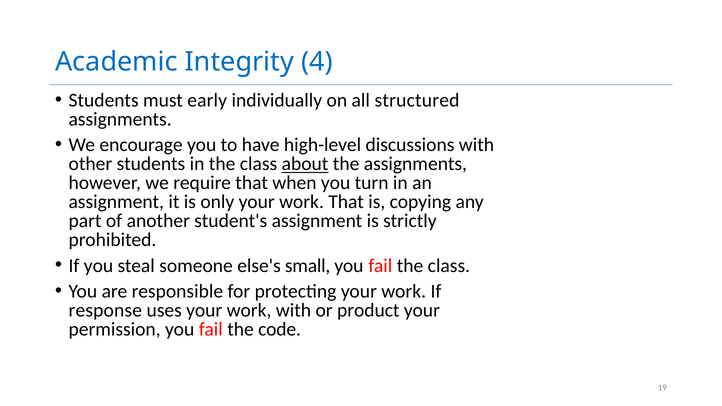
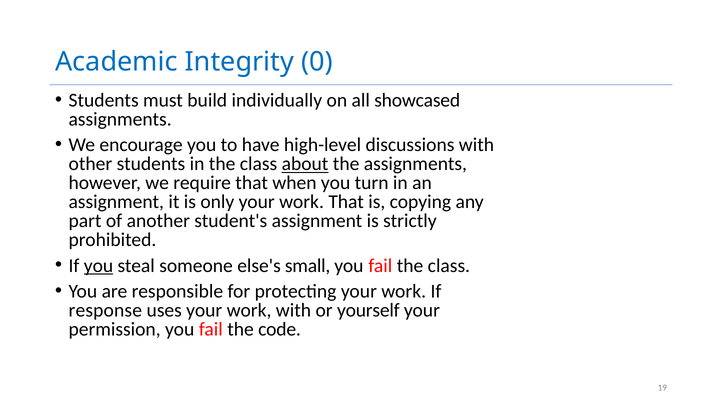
4: 4 -> 0
early: early -> build
structured: structured -> showcased
you at (98, 266) underline: none -> present
product: product -> yourself
